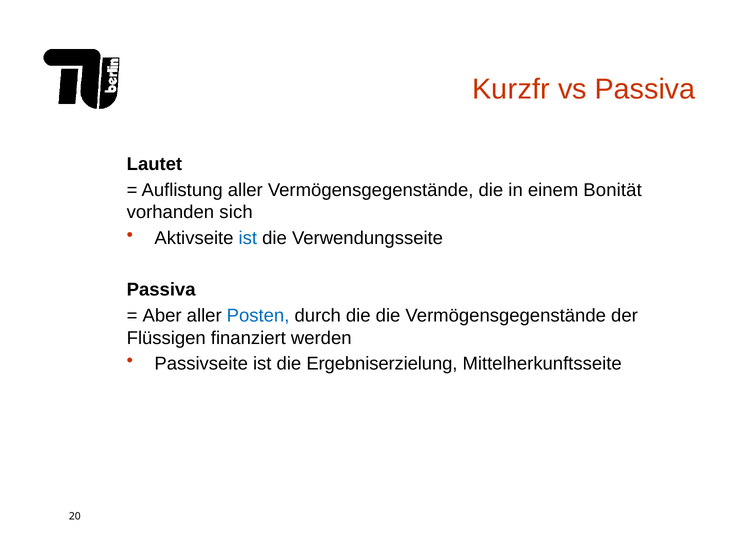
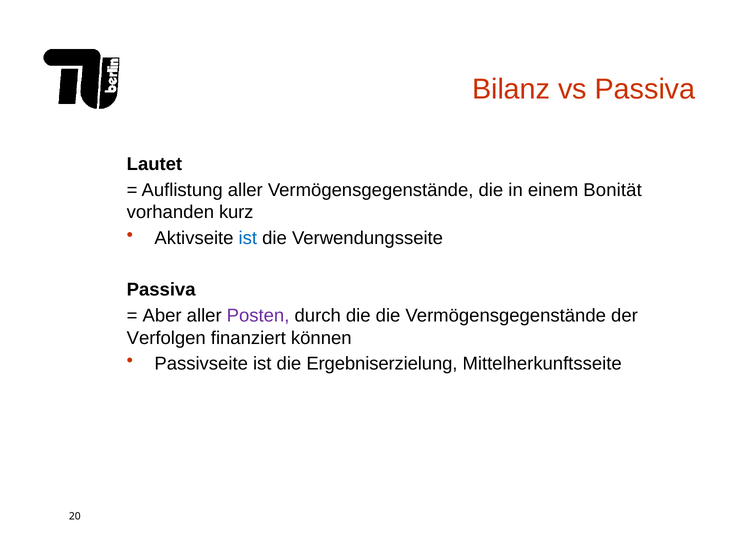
Kurzfr: Kurzfr -> Bilanz
sich: sich -> kurz
Posten colour: blue -> purple
Flüssigen: Flüssigen -> Verfolgen
werden: werden -> können
